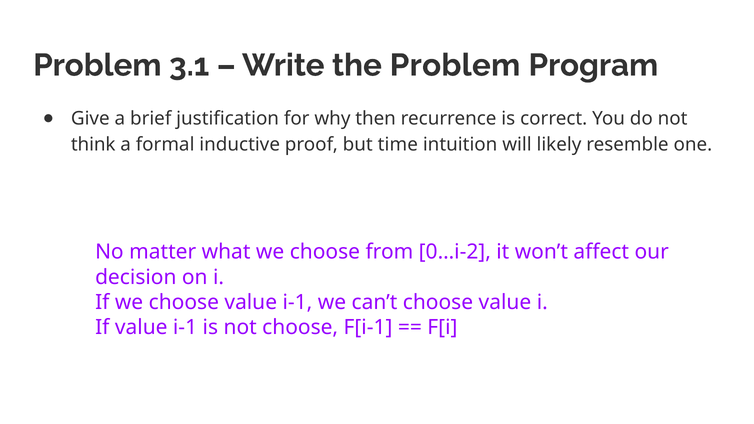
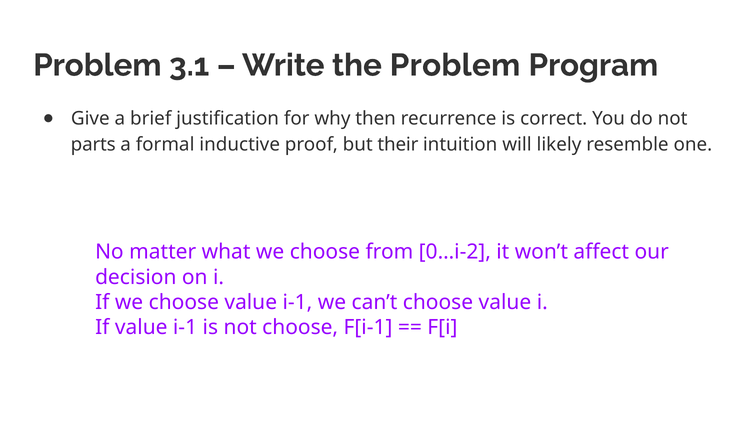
think: think -> parts
time: time -> their
